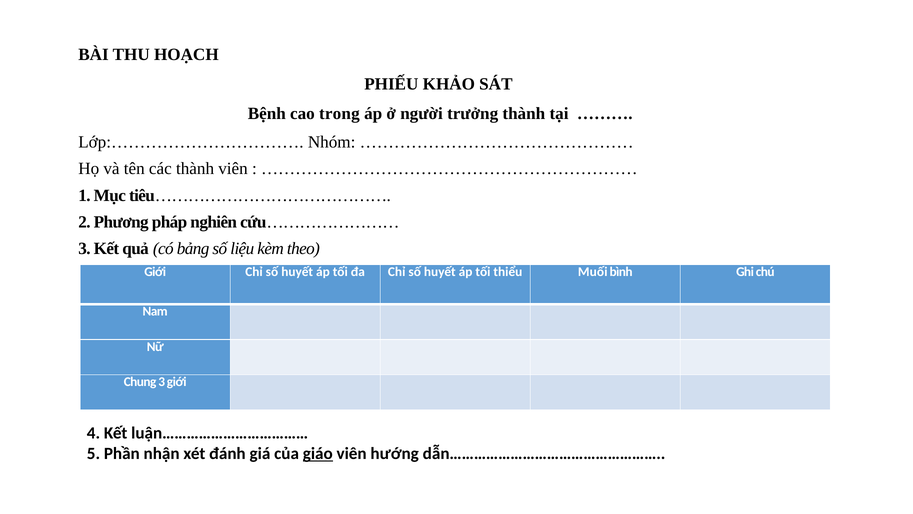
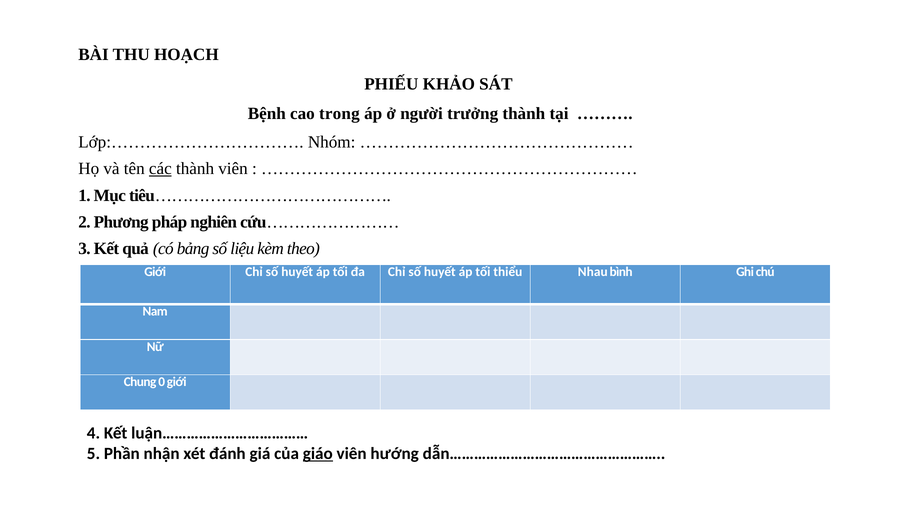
các underline: none -> present
Muối: Muối -> Nhau
Chung 3: 3 -> 0
